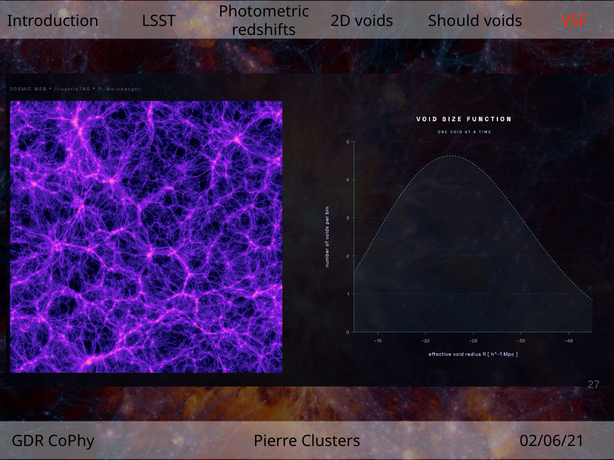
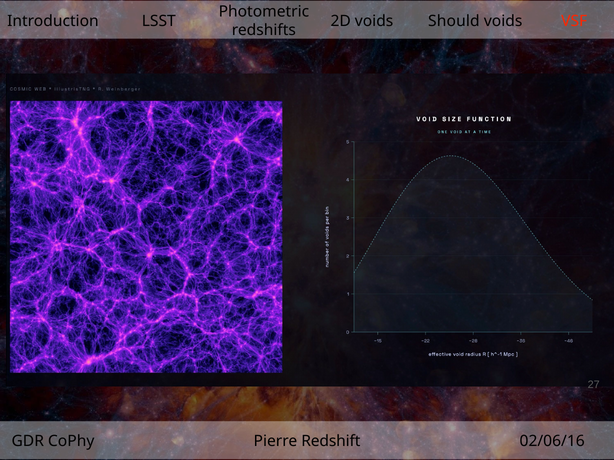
Clusters: Clusters -> Redshift
02/06/21: 02/06/21 -> 02/06/16
